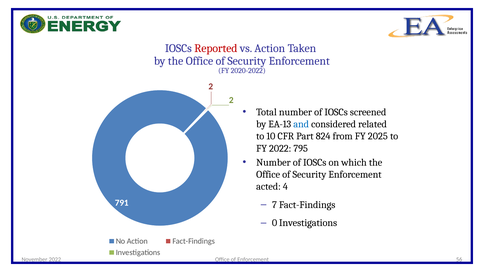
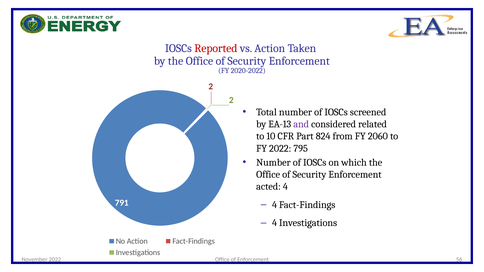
and colour: blue -> purple
2025: 2025 -> 2060
7 at (274, 205): 7 -> 4
0 at (275, 223): 0 -> 4
